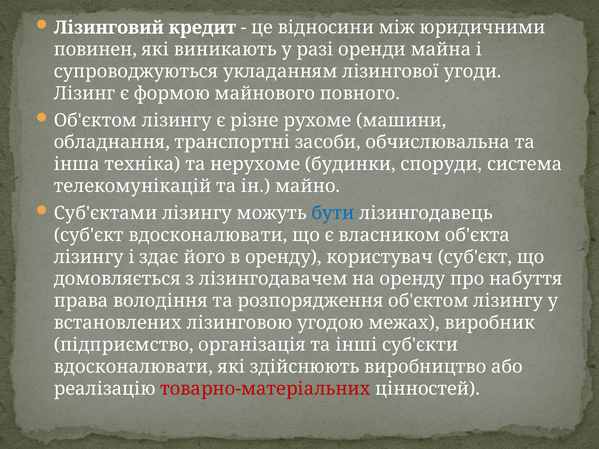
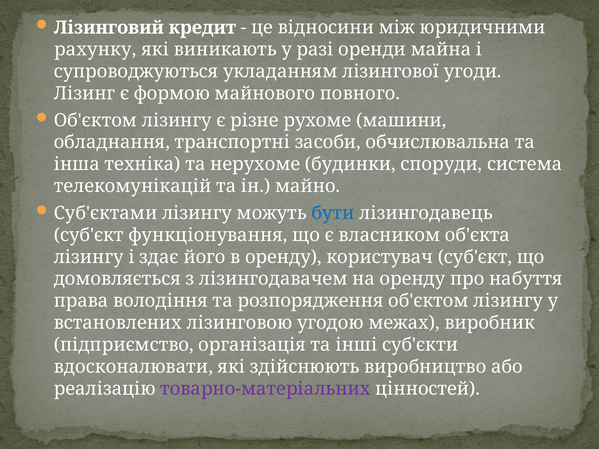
повинен: повинен -> рахунку
суб'єкт вдосконалювати: вдосконалювати -> функціонування
товарно-матеріальних colour: red -> purple
